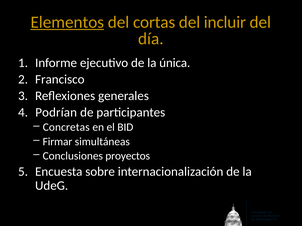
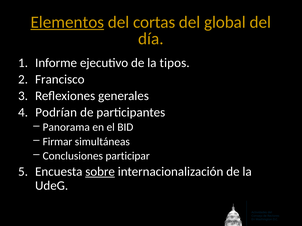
incluir: incluir -> global
única: única -> tipos
Concretas: Concretas -> Panorama
proyectos: proyectos -> participar
sobre underline: none -> present
